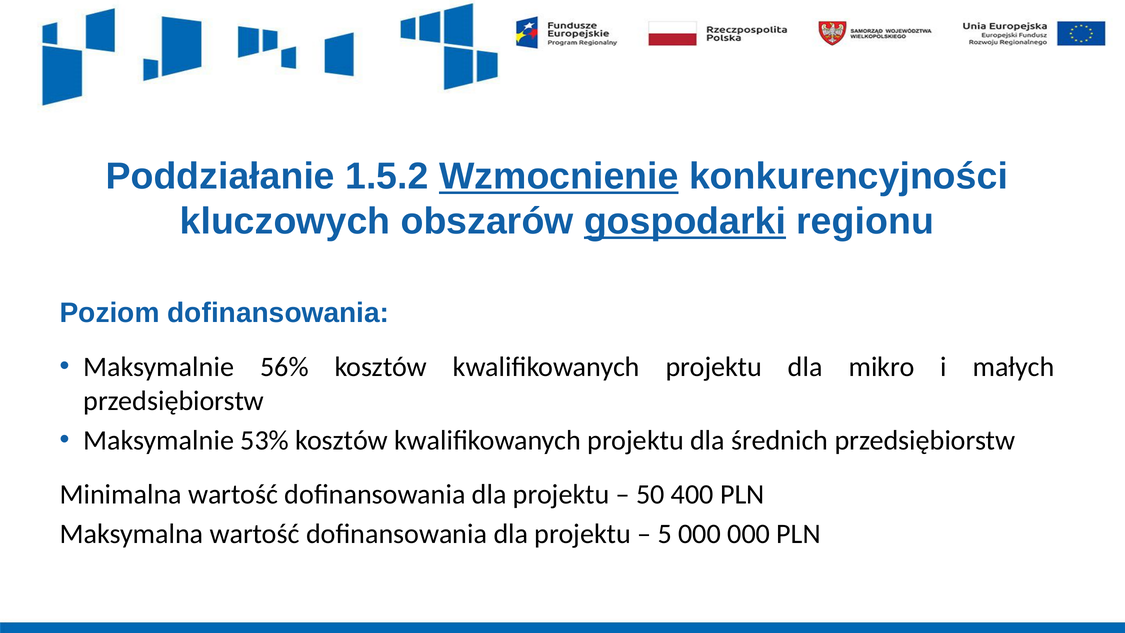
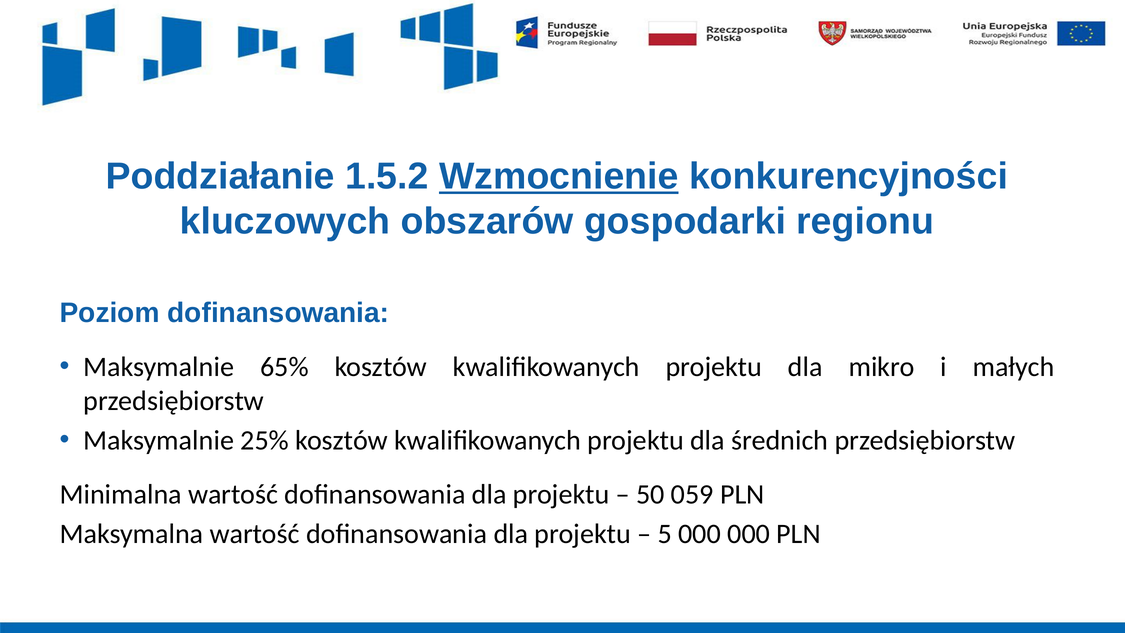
gospodarki underline: present -> none
56%: 56% -> 65%
53%: 53% -> 25%
400: 400 -> 059
